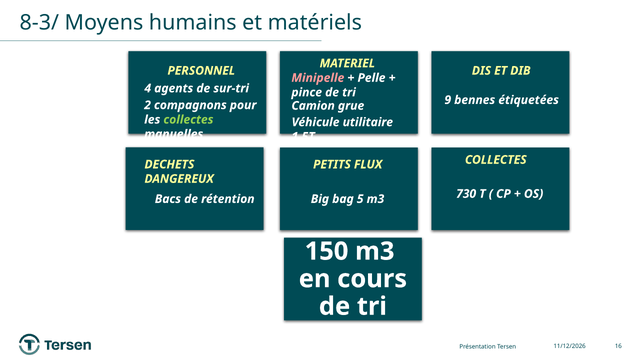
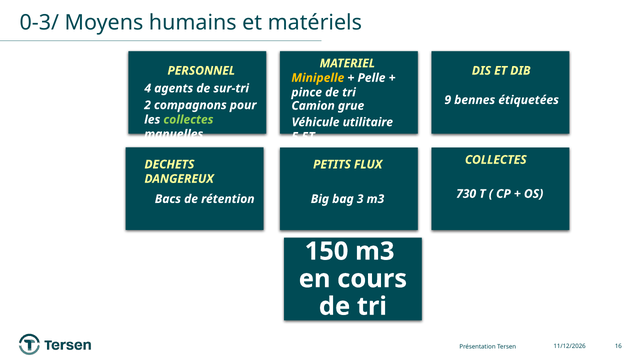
8-3/: 8-3/ -> 0-3/
Minipelle colour: pink -> yellow
1,5T: 1,5T -> 5,5T
5: 5 -> 3
